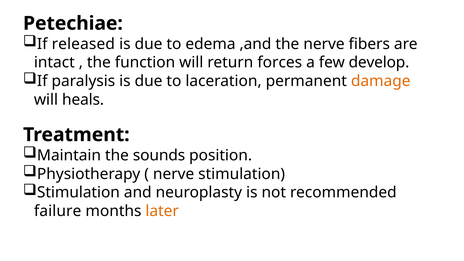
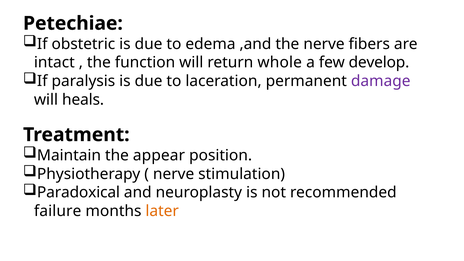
released: released -> obstetric
forces: forces -> whole
damage colour: orange -> purple
sounds: sounds -> appear
Stimulation at (78, 192): Stimulation -> Paradoxical
